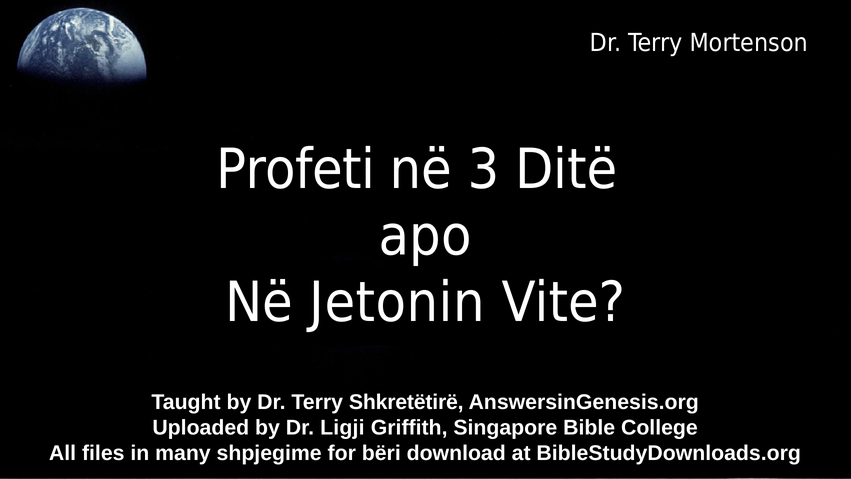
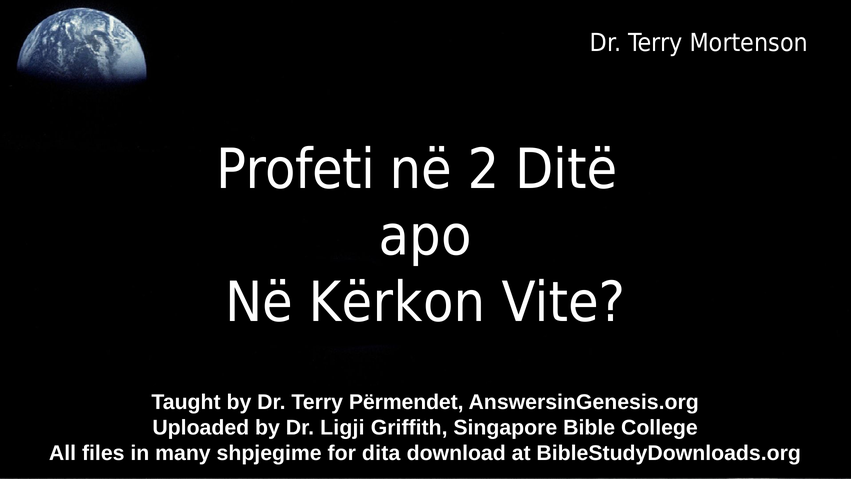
3: 3 -> 2
Jetonin: Jetonin -> Kërkon
Shkretëtirë: Shkretëtirë -> Përmendet
bëri: bëri -> dita
